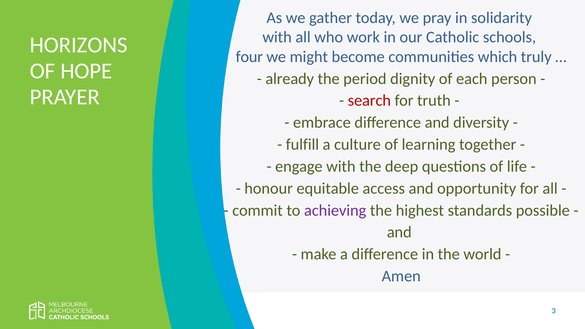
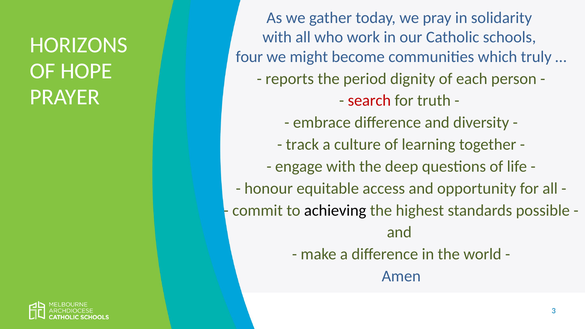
already: already -> reports
fulfill: fulfill -> track
achieving colour: purple -> black
